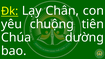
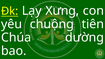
Chân: Chân -> Xưng
